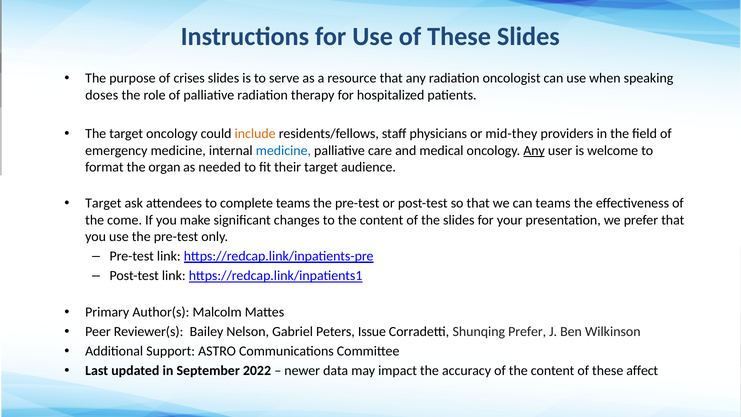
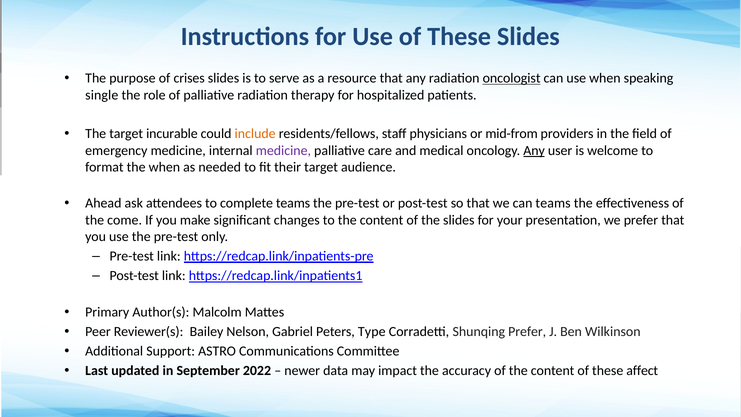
oncologist underline: none -> present
doses: doses -> single
target oncology: oncology -> incurable
mid-they: mid-they -> mid-from
medicine at (283, 150) colour: blue -> purple
the organ: organ -> when
Target at (103, 203): Target -> Ahead
Issue: Issue -> Type
